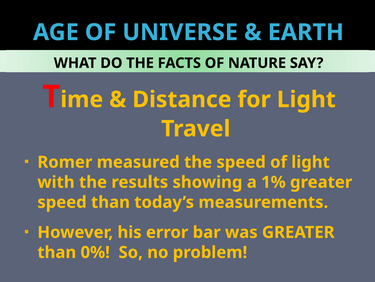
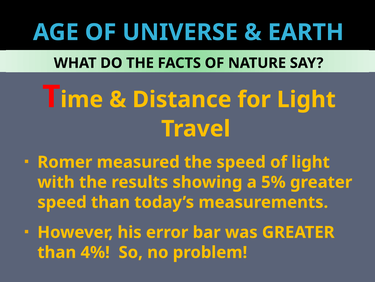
1%: 1% -> 5%
0%: 0% -> 4%
